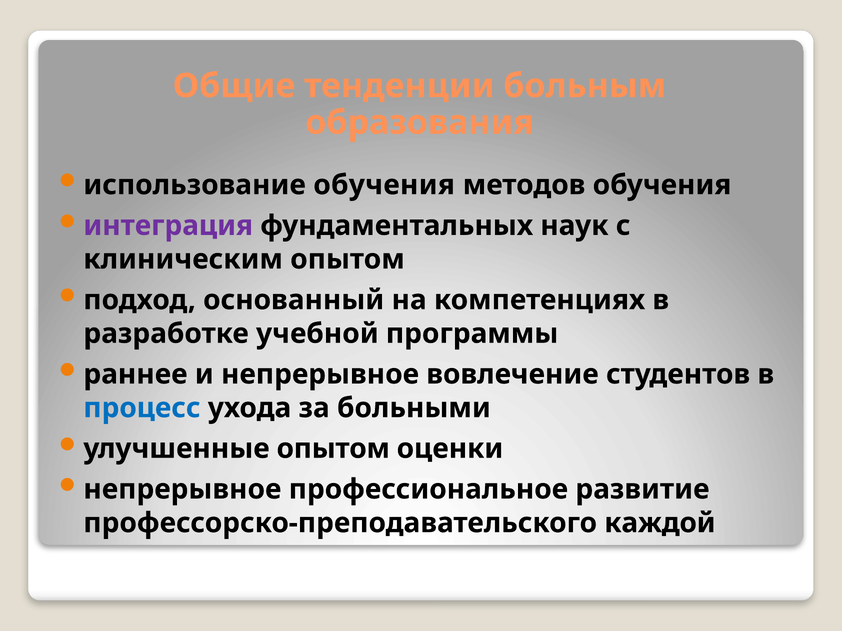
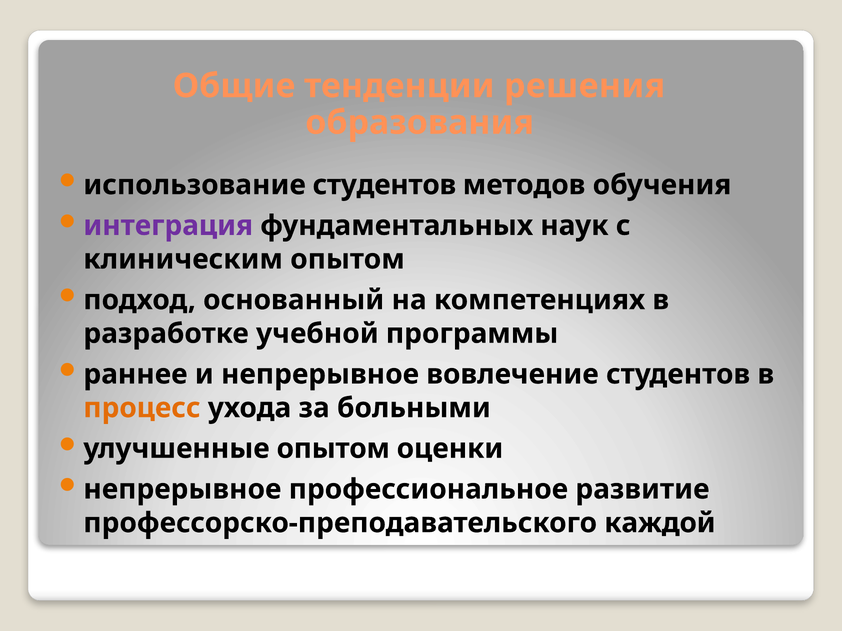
больным: больным -> решения
использование обучения: обучения -> студентов
процесс colour: blue -> orange
